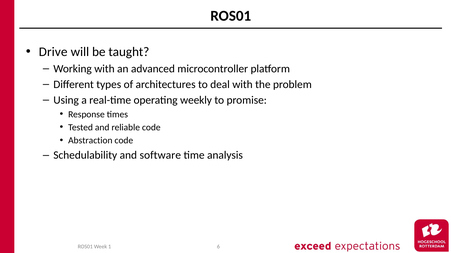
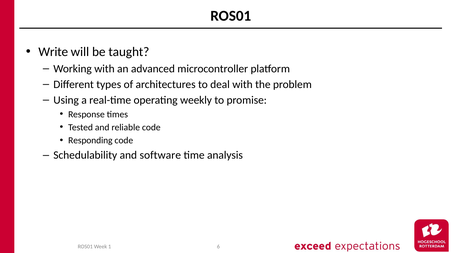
Drive: Drive -> Write
Abstraction: Abstraction -> Responding
